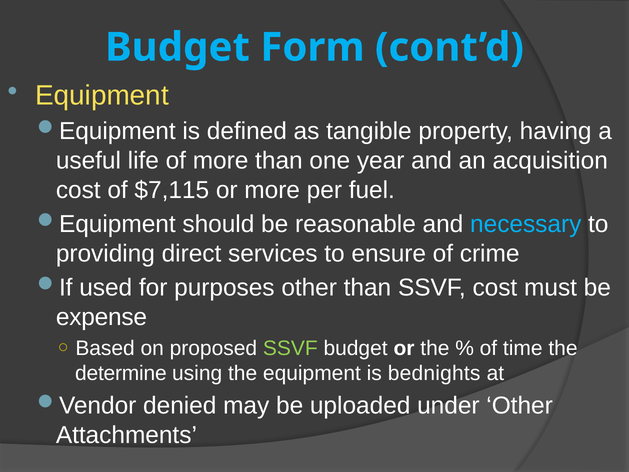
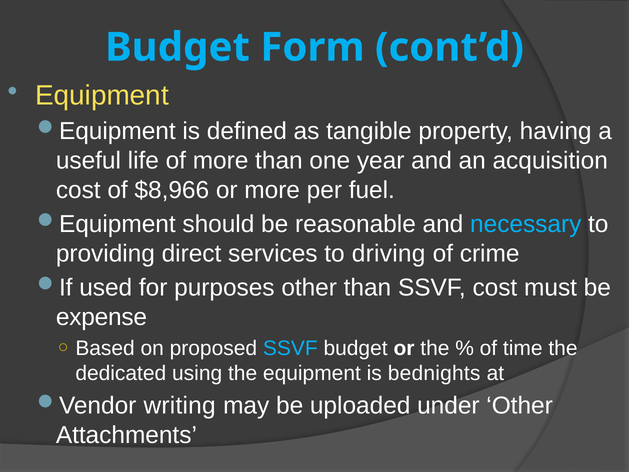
$7,115: $7,115 -> $8,966
ensure: ensure -> driving
SSVF at (290, 348) colour: light green -> light blue
determine: determine -> dedicated
denied: denied -> writing
